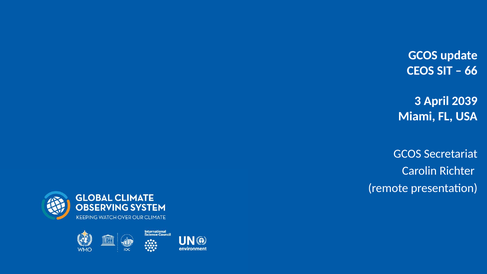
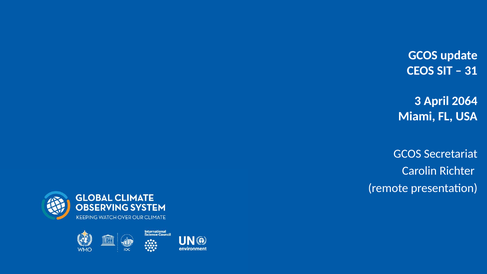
66: 66 -> 31
2039: 2039 -> 2064
